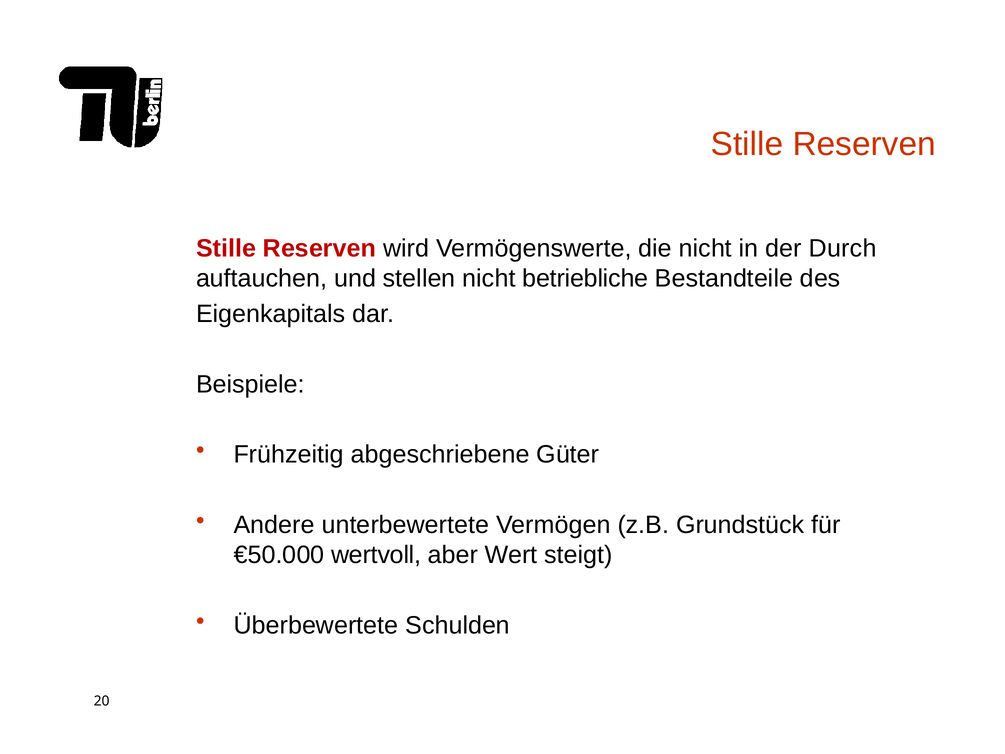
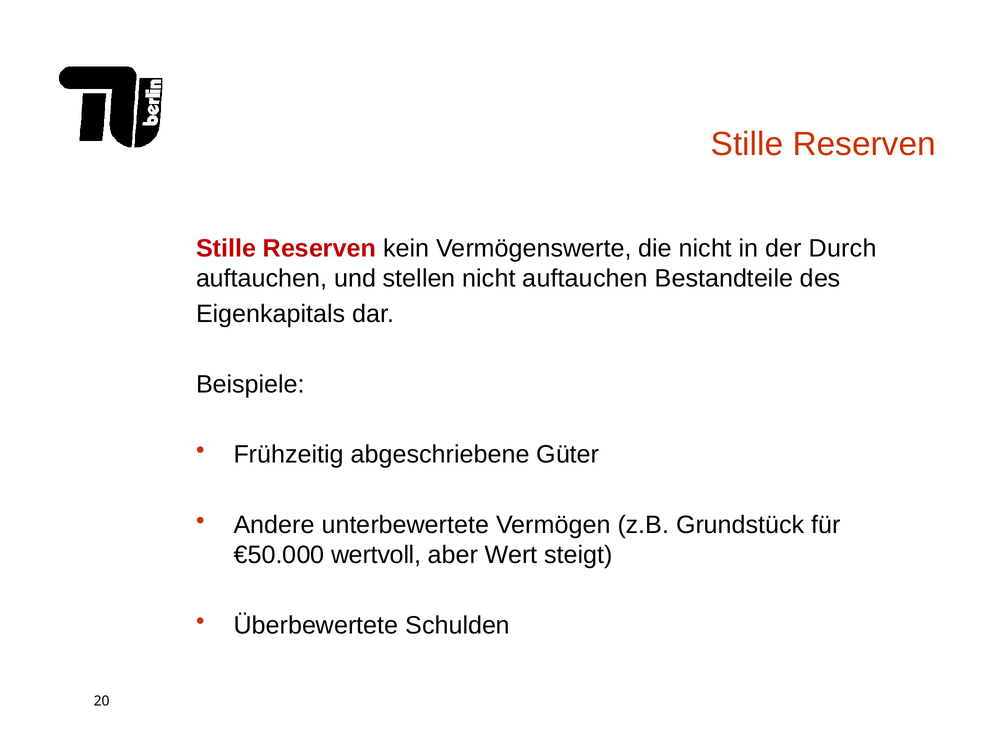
wird: wird -> kein
nicht betriebliche: betriebliche -> auftauchen
